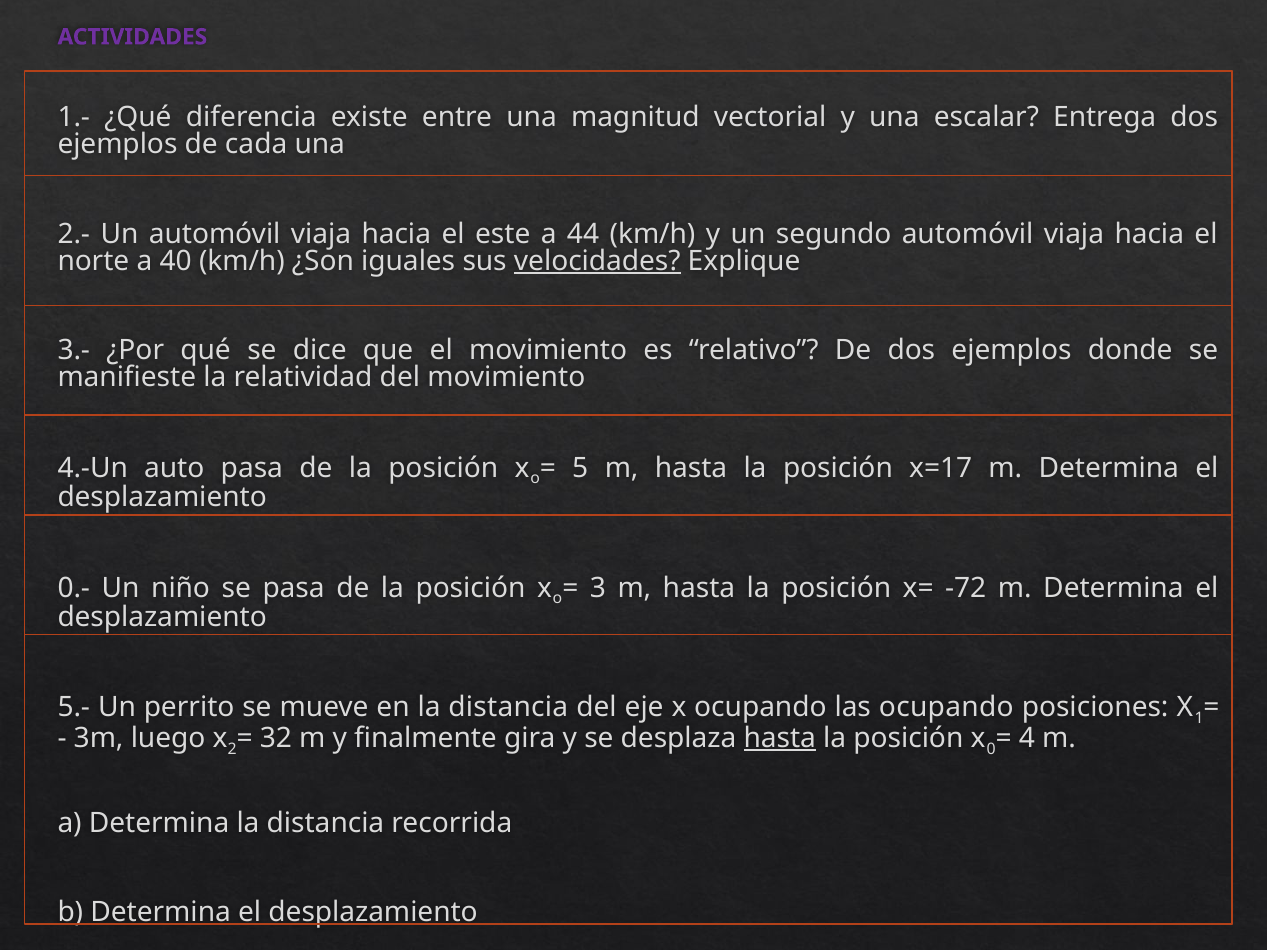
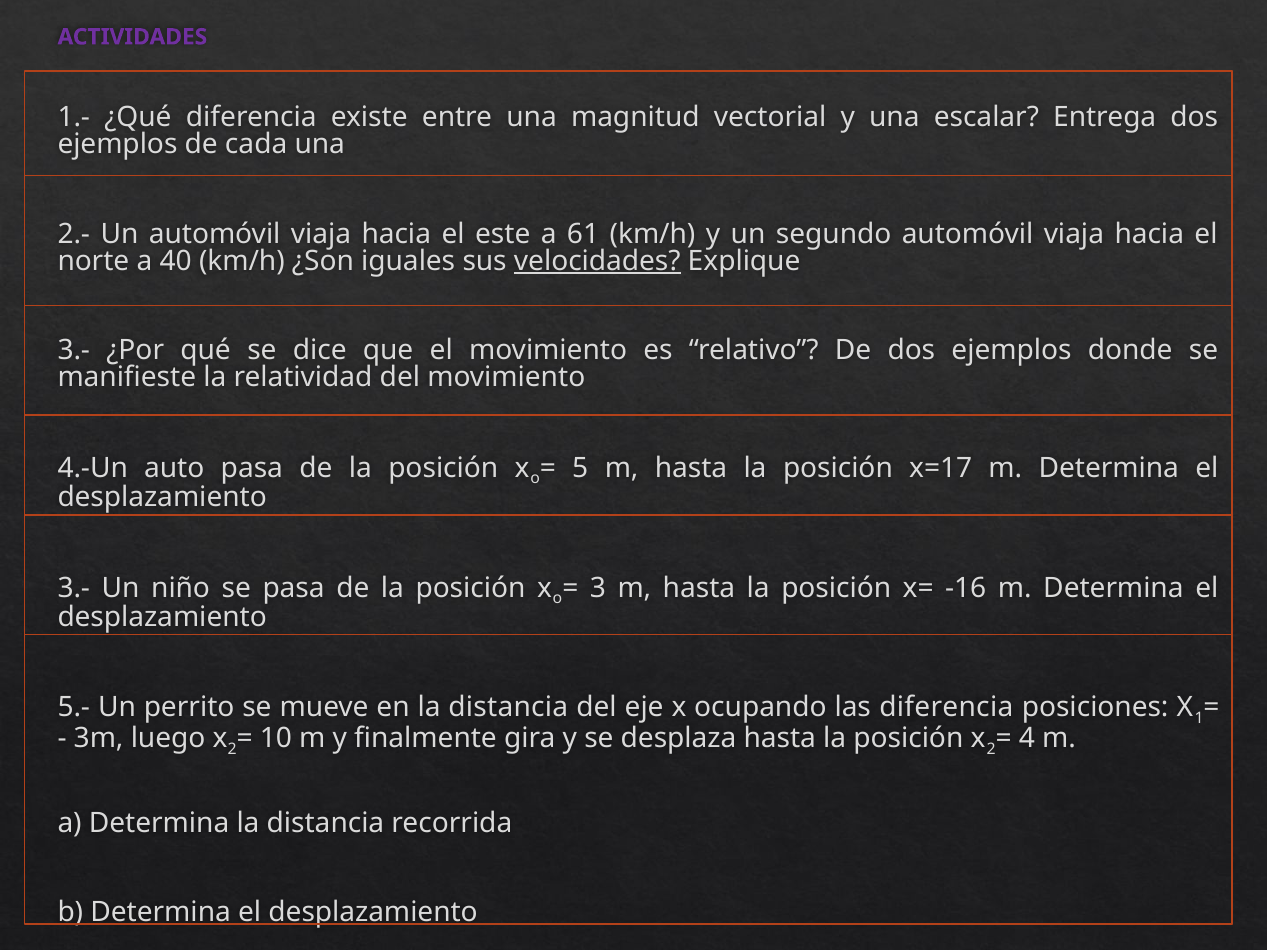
44: 44 -> 61
0.- at (74, 588): 0.- -> 3.-
-72: -72 -> -16
las ocupando: ocupando -> diferencia
32: 32 -> 10
hasta at (780, 738) underline: present -> none
posición x 0: 0 -> 2
